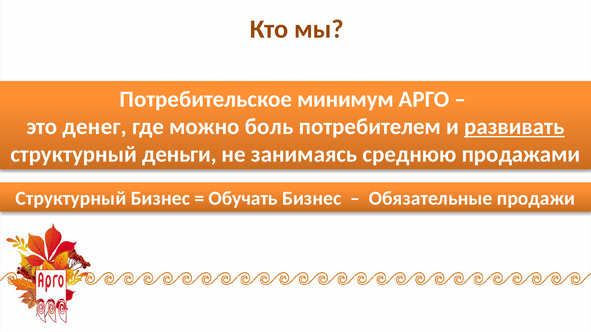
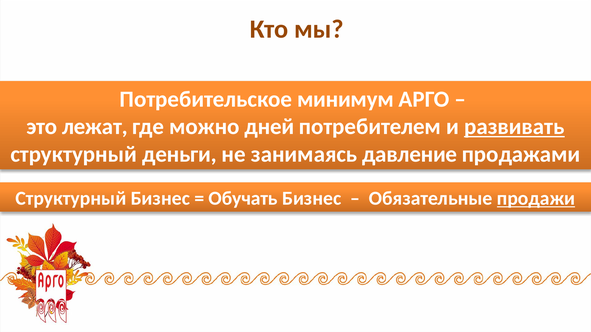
денег: денег -> лежат
боль: боль -> дней
среднюю: среднюю -> давление
продажи underline: none -> present
